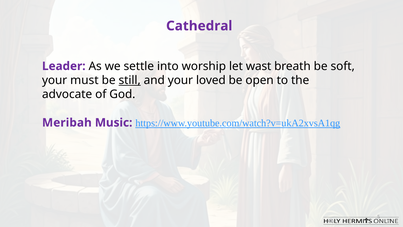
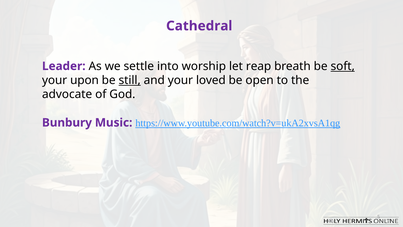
wast: wast -> reap
soft underline: none -> present
must: must -> upon
Meribah: Meribah -> Bunbury
